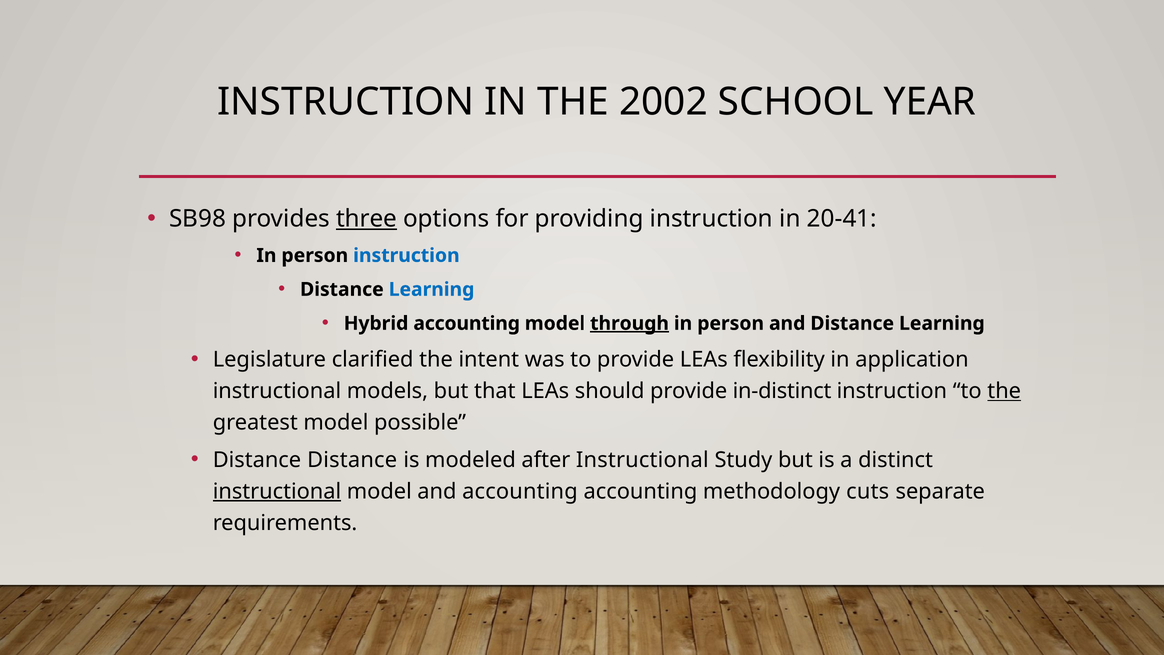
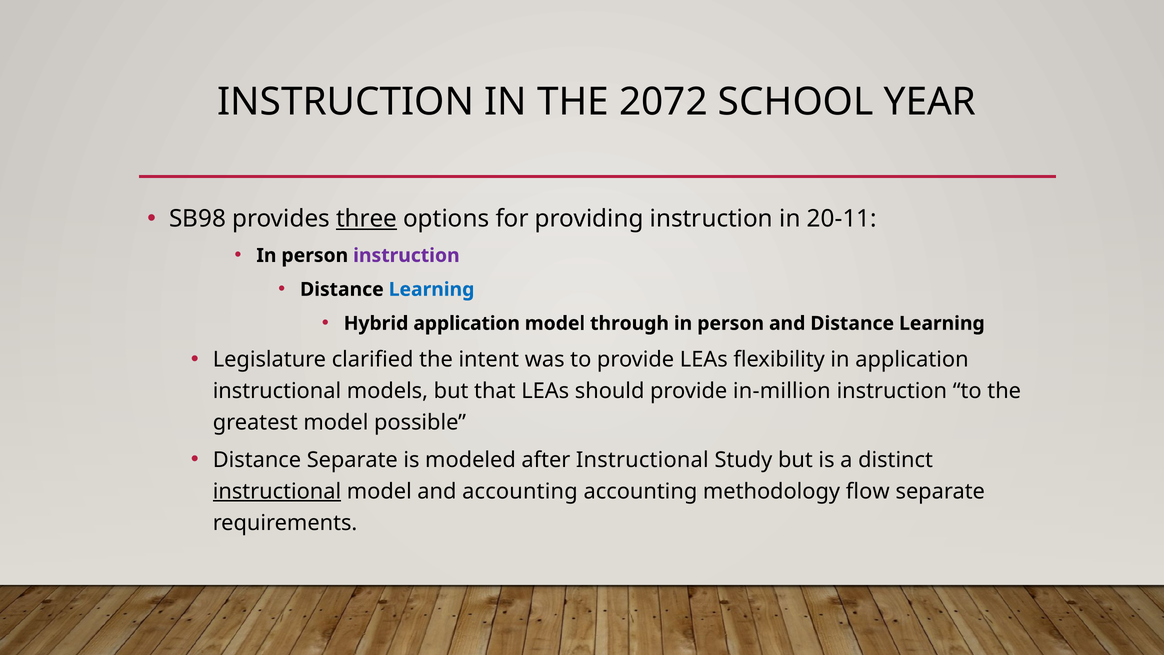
2002: 2002 -> 2072
20-41: 20-41 -> 20-11
instruction at (406, 255) colour: blue -> purple
Hybrid accounting: accounting -> application
through underline: present -> none
in-distinct: in-distinct -> in-million
the at (1004, 391) underline: present -> none
Distance Distance: Distance -> Separate
cuts: cuts -> flow
